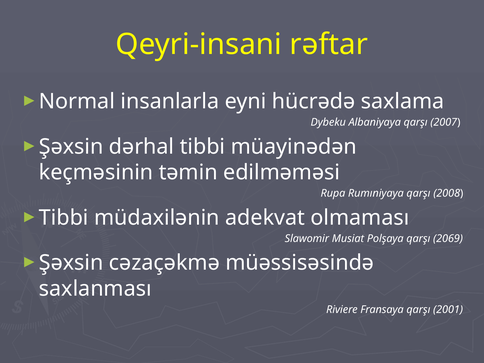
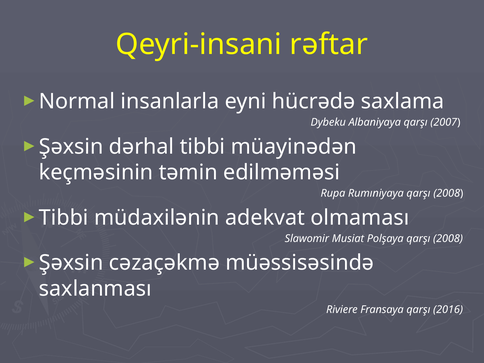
Polşaya qarşı 2069: 2069 -> 2008
2001: 2001 -> 2016
